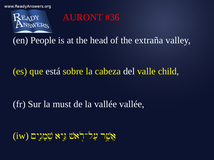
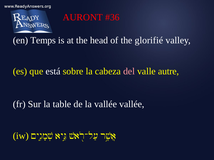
People: People -> Temps
extraña: extraña -> glorifié
del colour: white -> pink
child: child -> autre
must: must -> table
